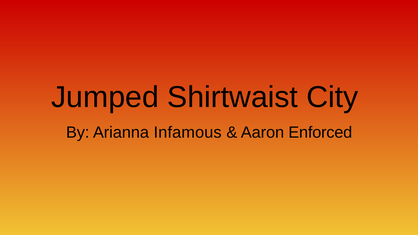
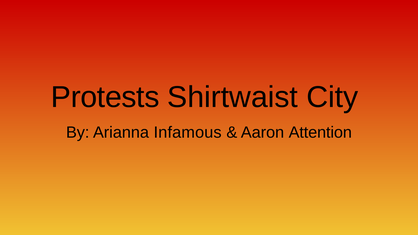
Jumped: Jumped -> Protests
Enforced: Enforced -> Attention
